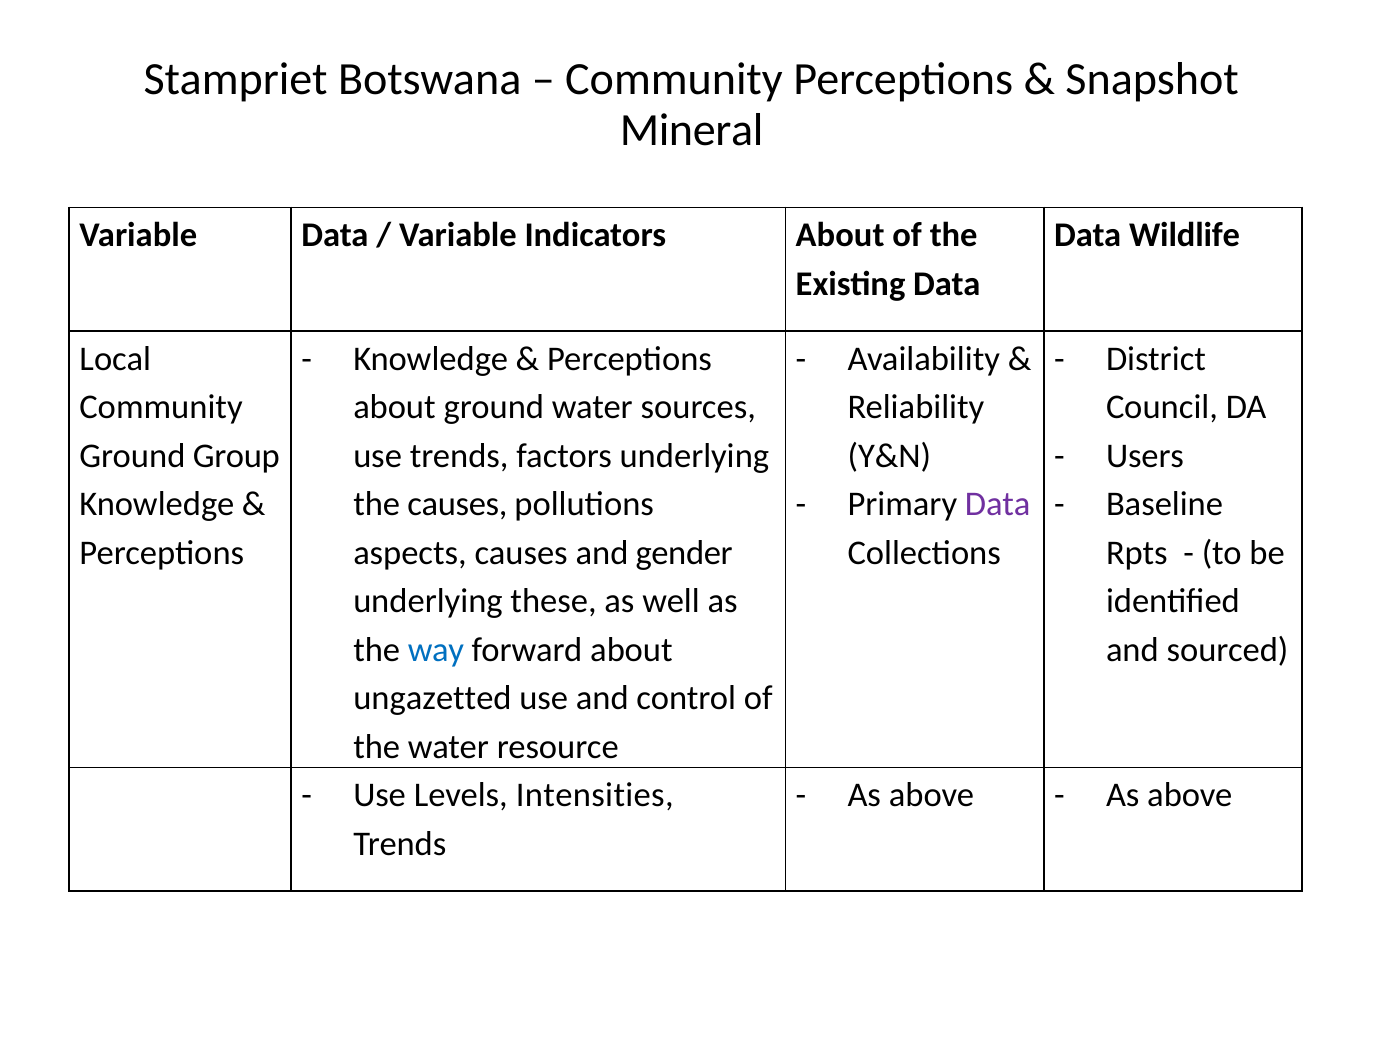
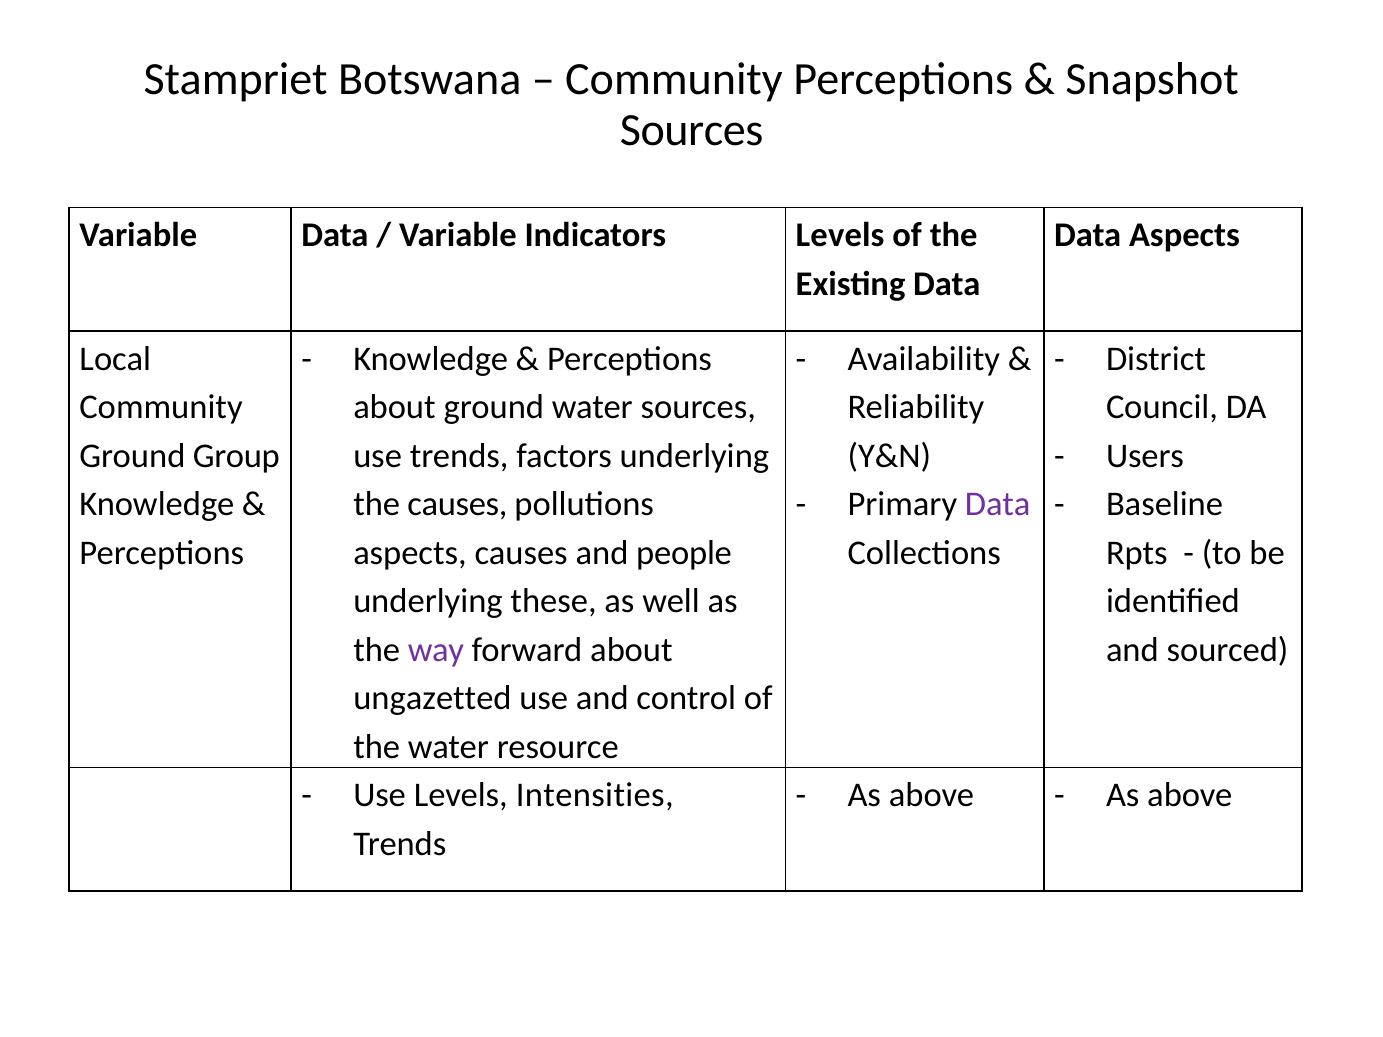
Mineral at (692, 130): Mineral -> Sources
Indicators About: About -> Levels
Data Wildlife: Wildlife -> Aspects
gender: gender -> people
way colour: blue -> purple
